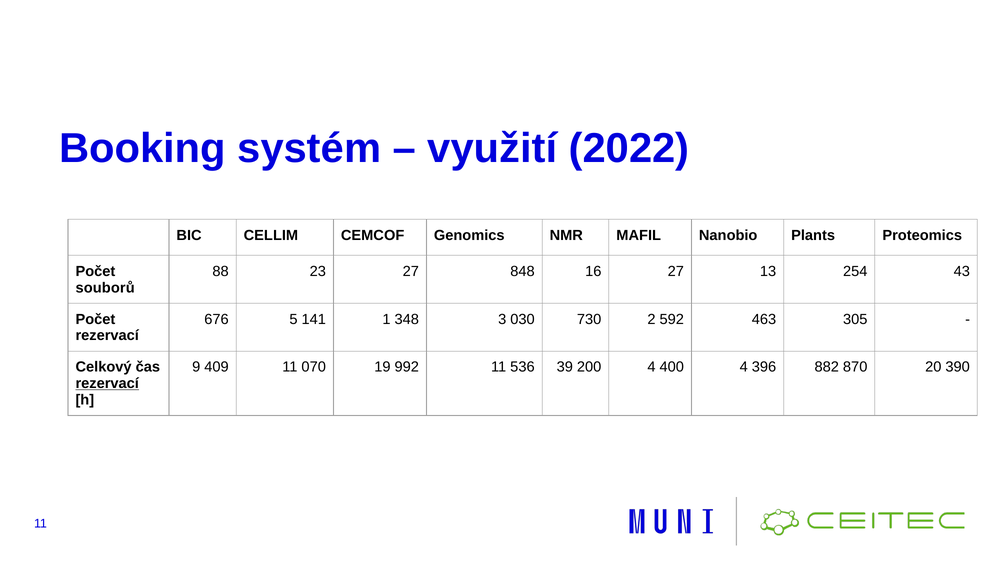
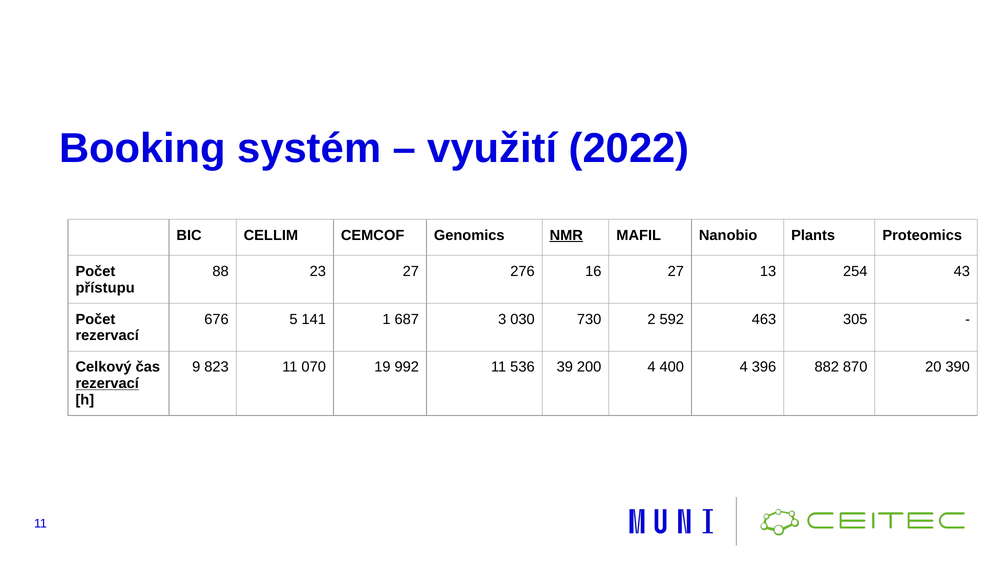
NMR underline: none -> present
848: 848 -> 276
souborů: souborů -> přístupu
348: 348 -> 687
409: 409 -> 823
